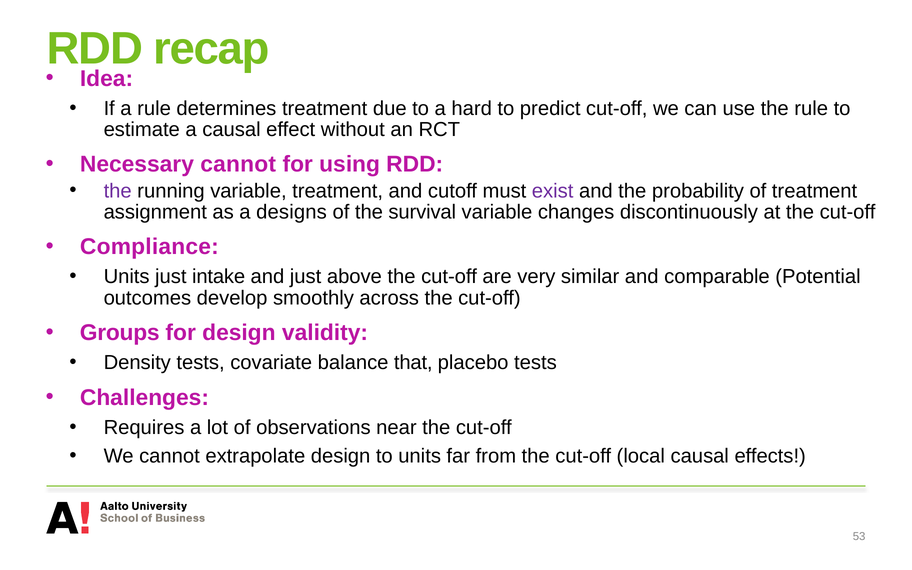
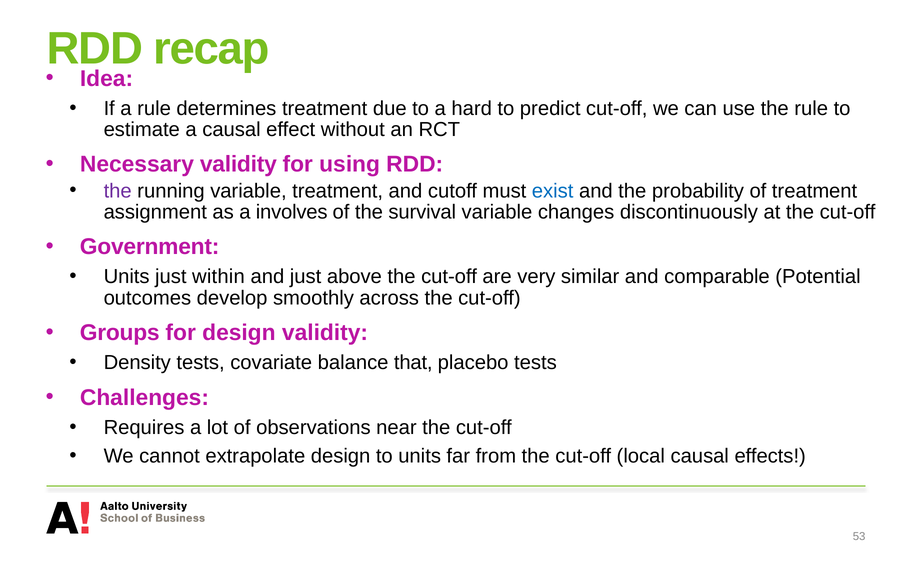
Necessary cannot: cannot -> validity
exist colour: purple -> blue
designs: designs -> involves
Compliance: Compliance -> Government
intake: intake -> within
